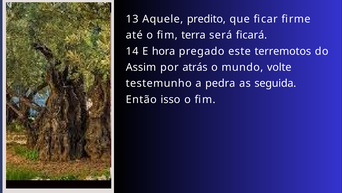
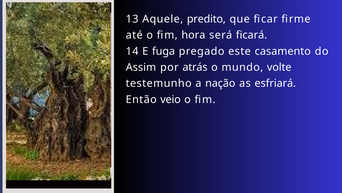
terra: terra -> hora
hora: hora -> fuga
terremotos: terremotos -> casamento
pedra: pedra -> nação
seguida: seguida -> esfriará
isso: isso -> veio
